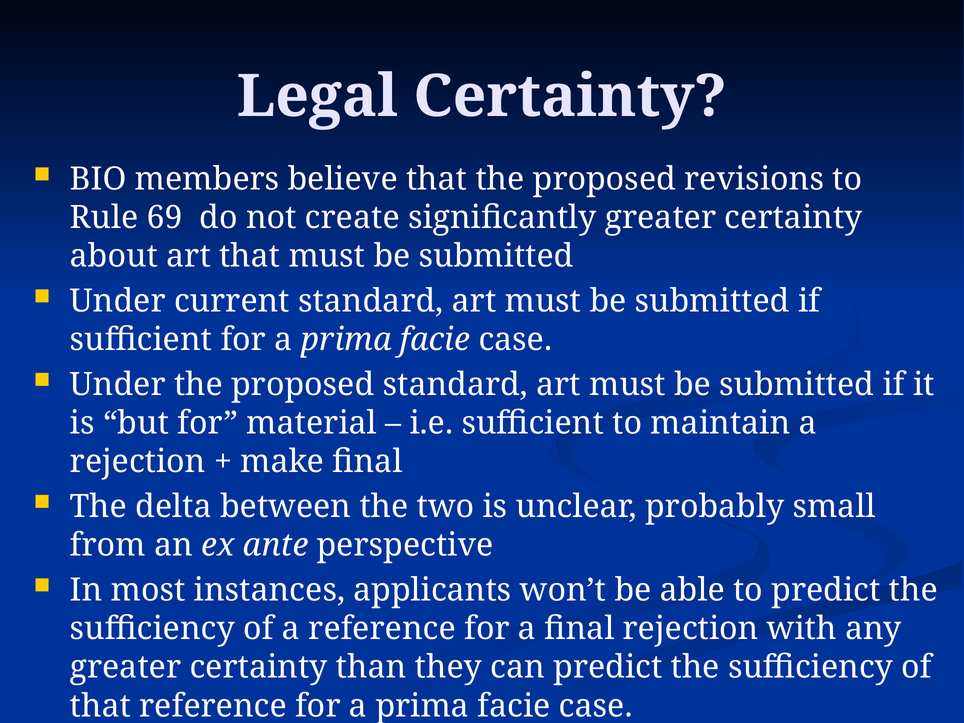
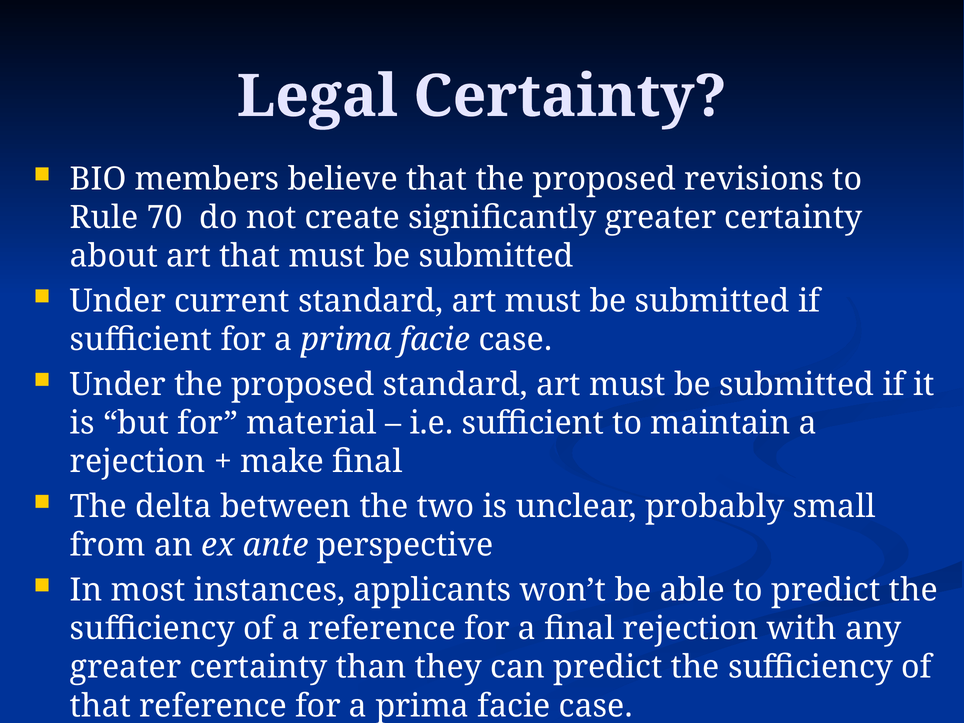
69: 69 -> 70
